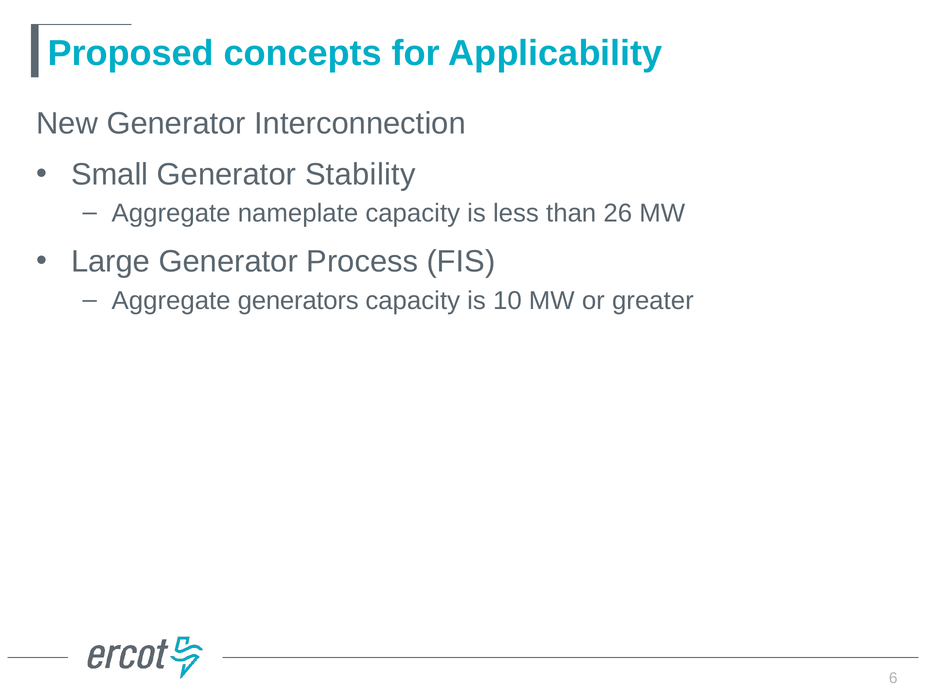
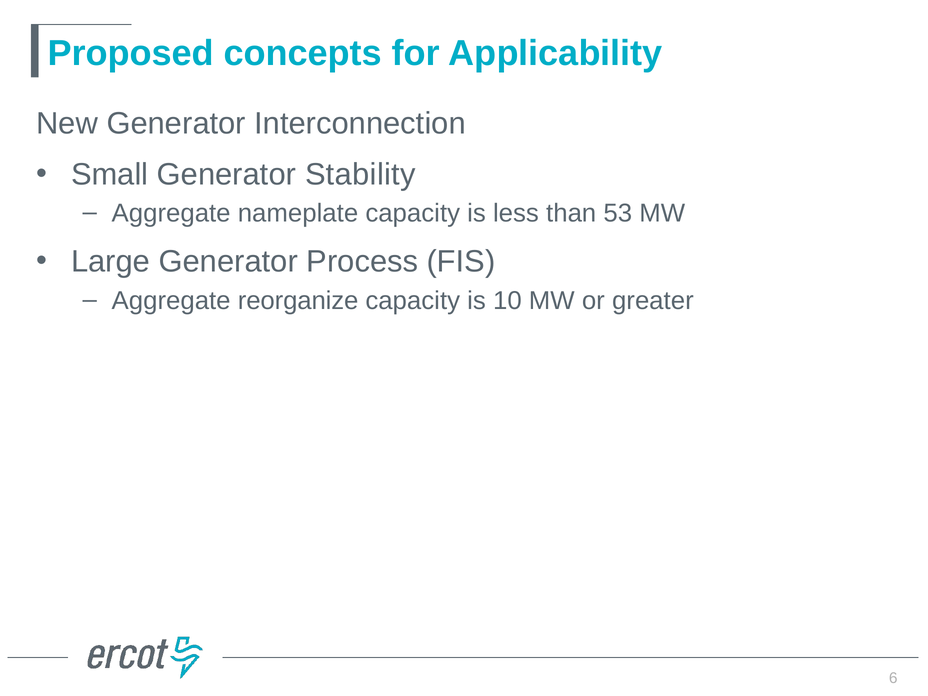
26: 26 -> 53
generators: generators -> reorganize
